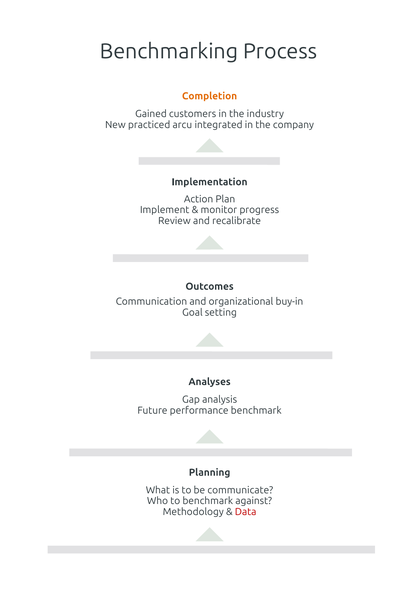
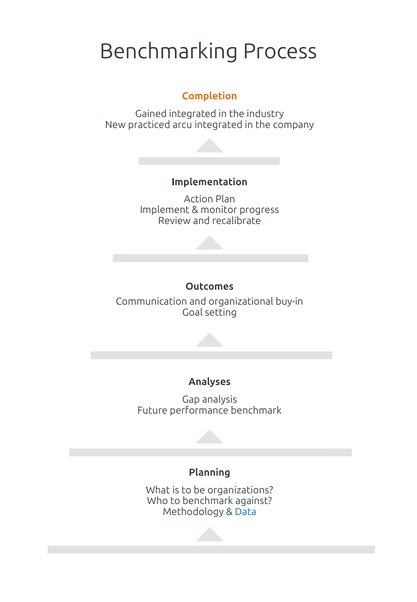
Gained customers: customers -> integrated
communicate: communicate -> organizations
Data colour: red -> blue
